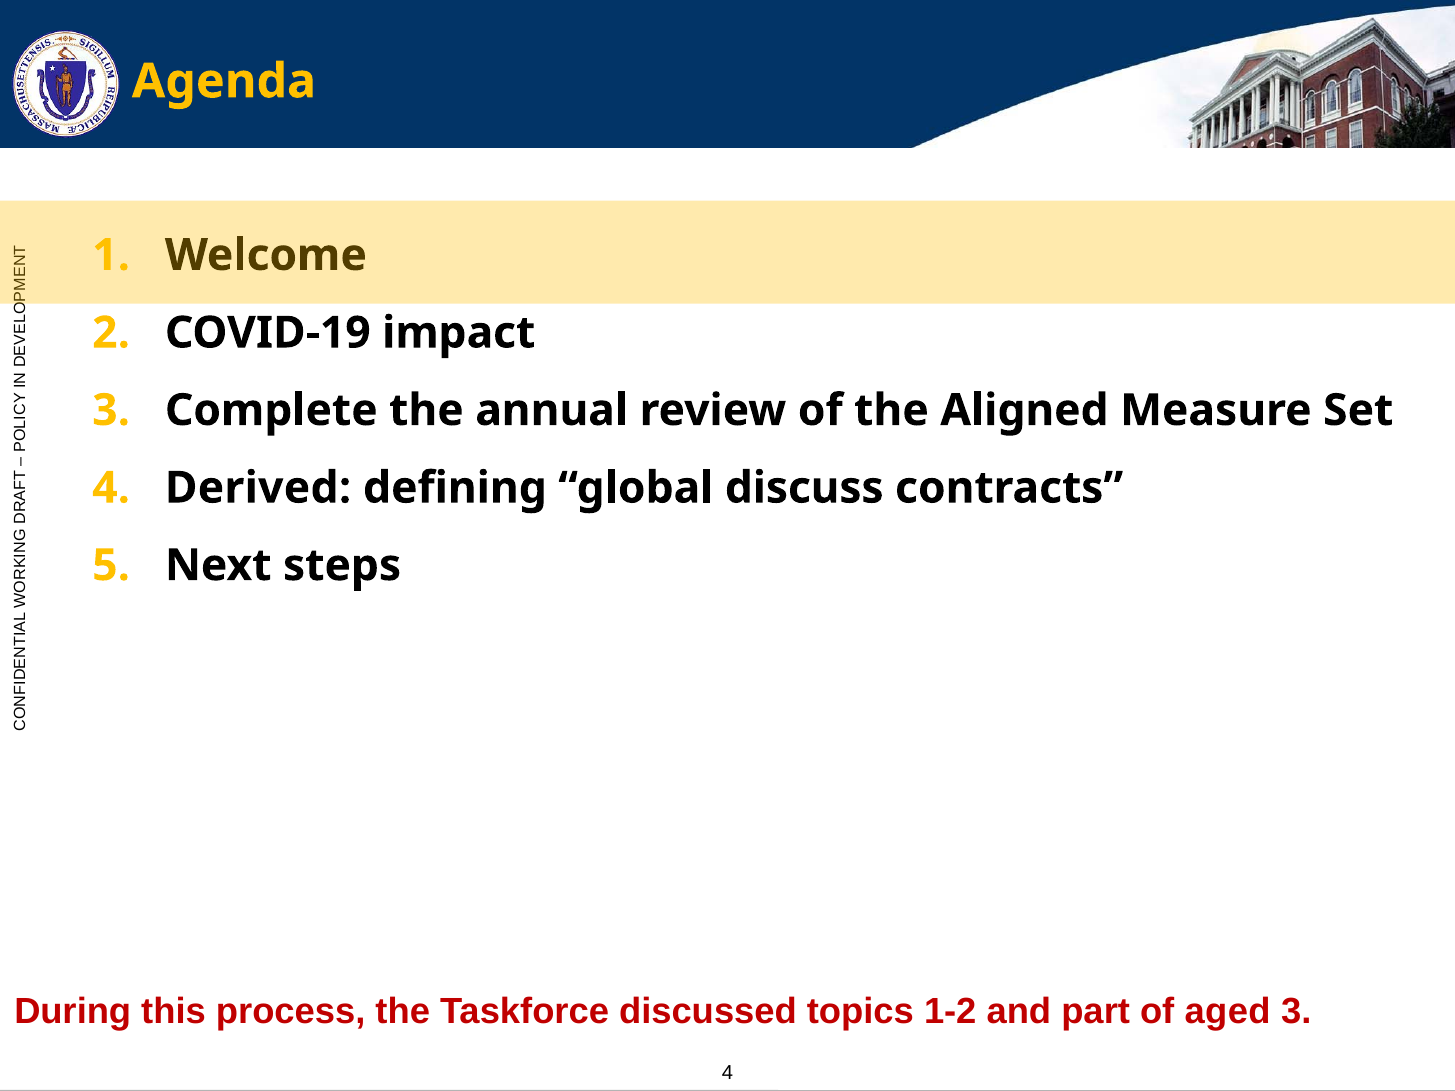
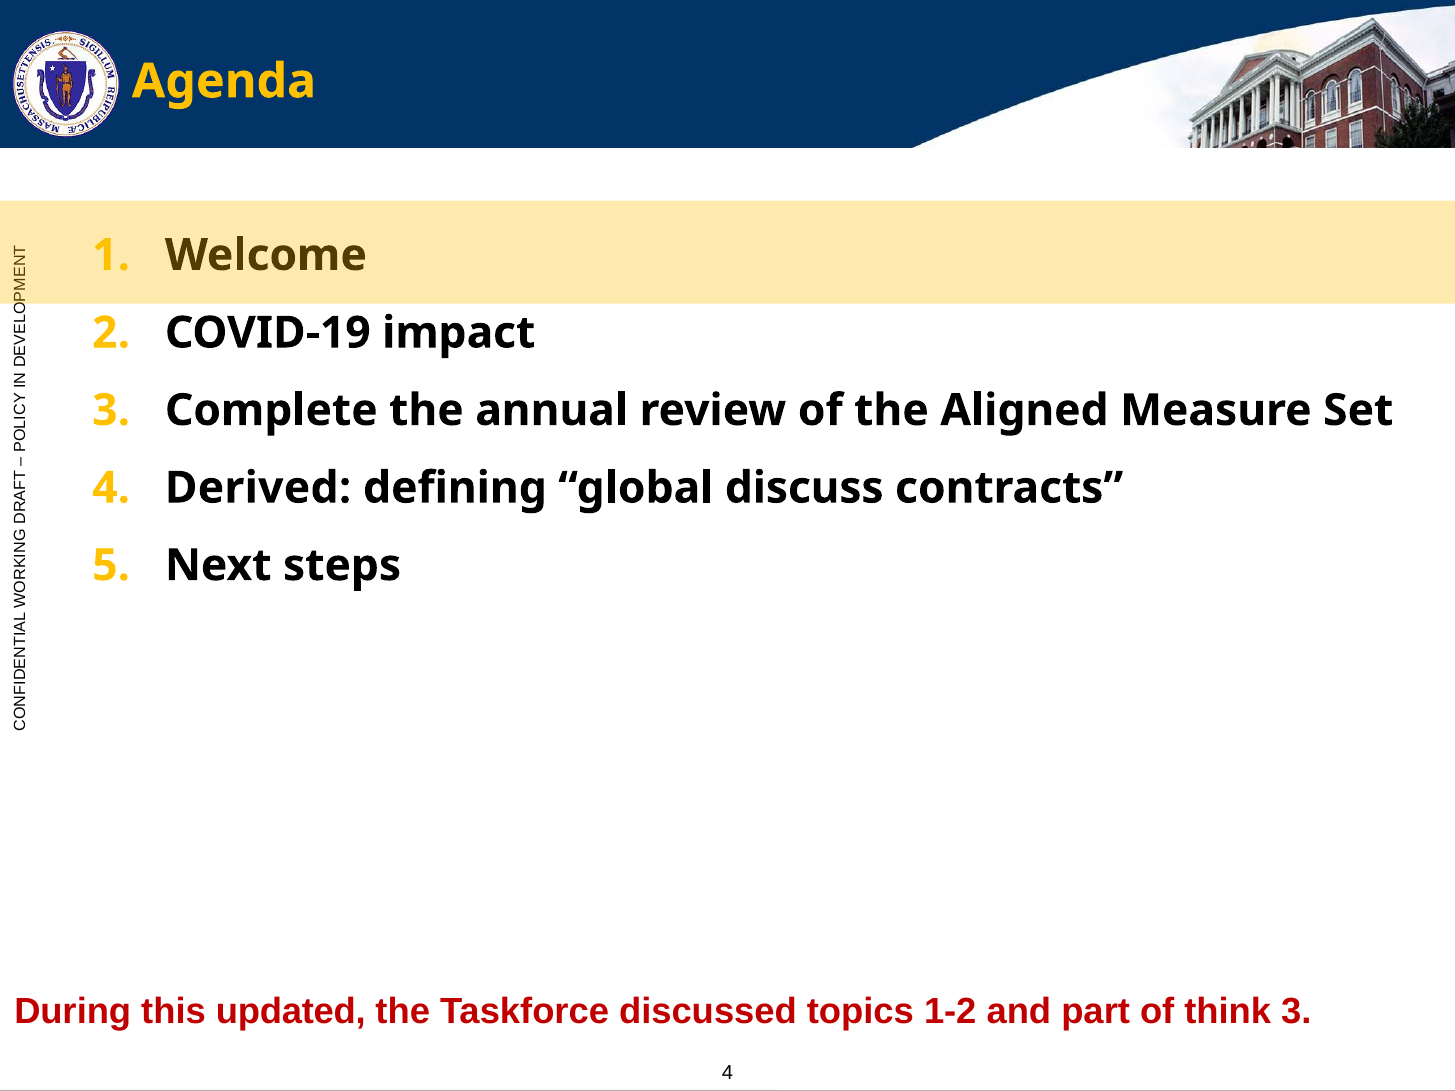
process: process -> updated
aged: aged -> think
